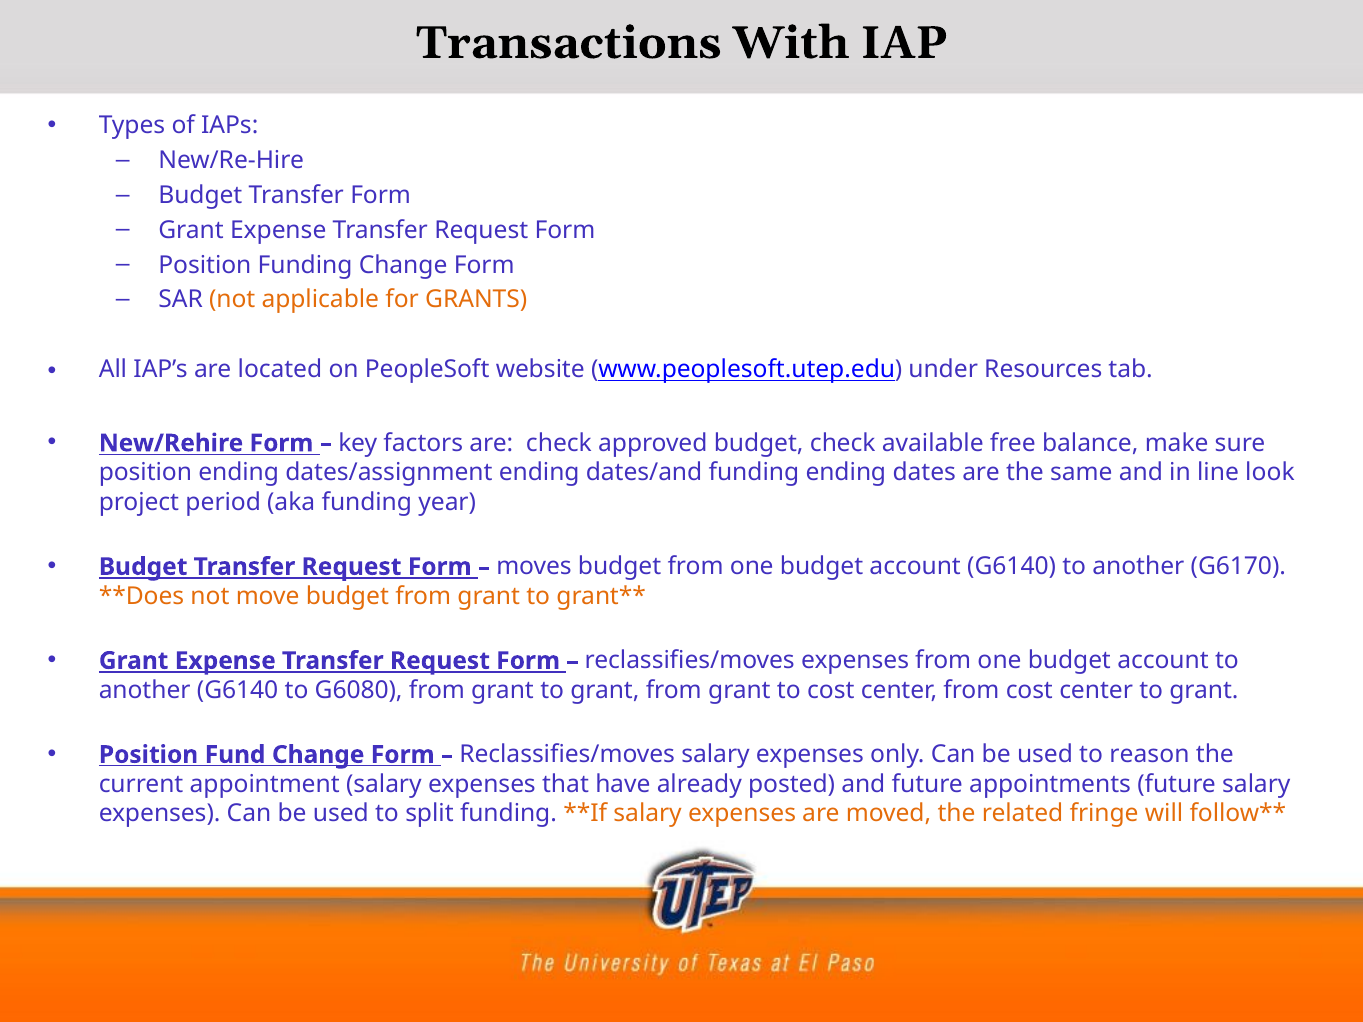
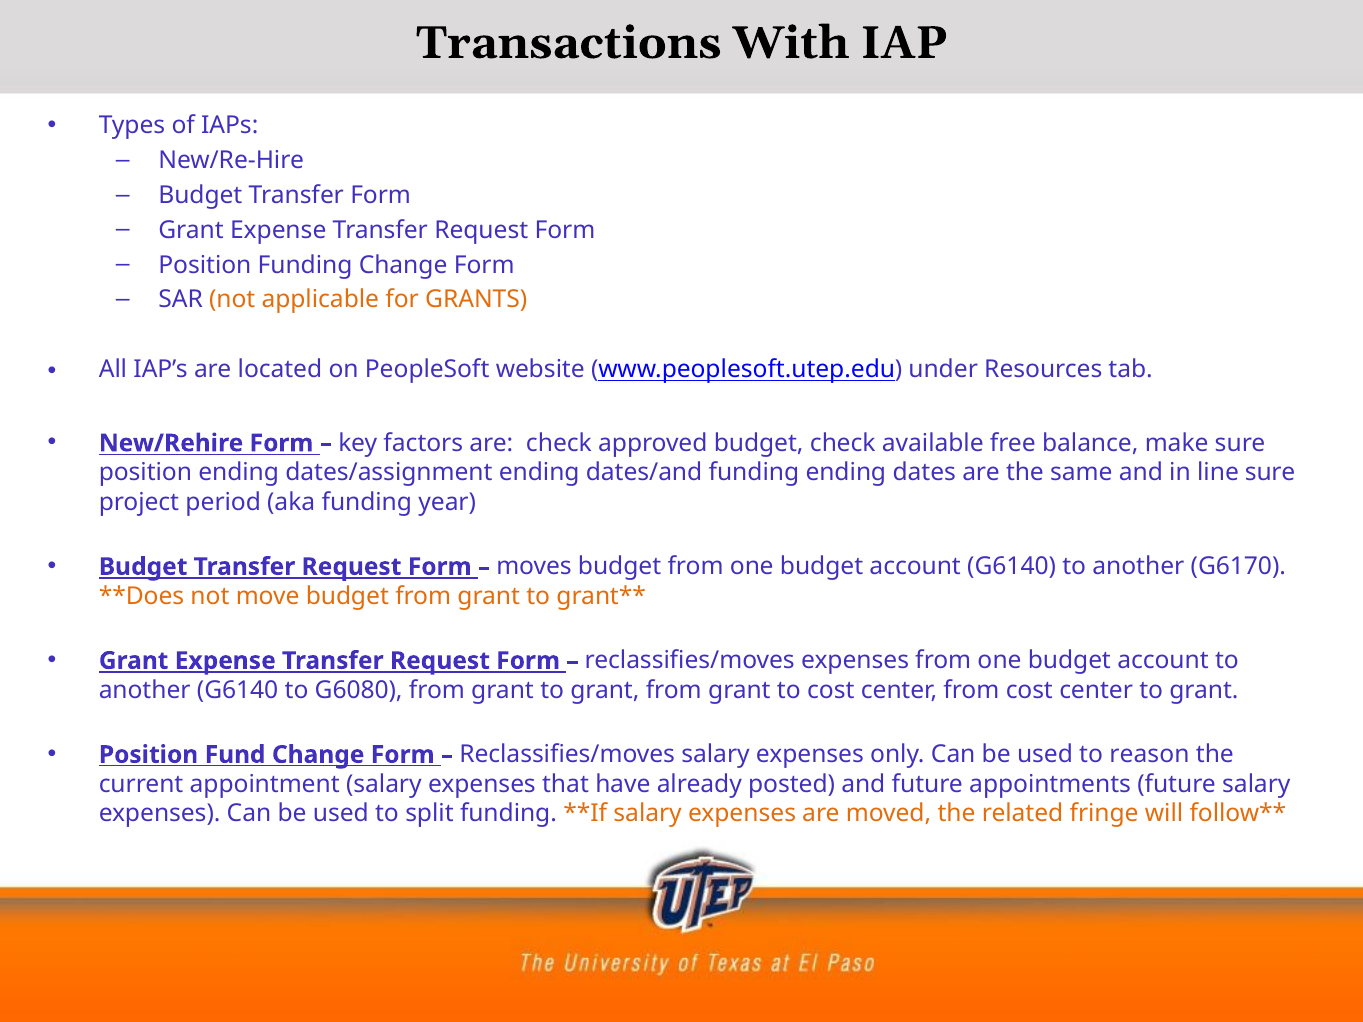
line look: look -> sure
